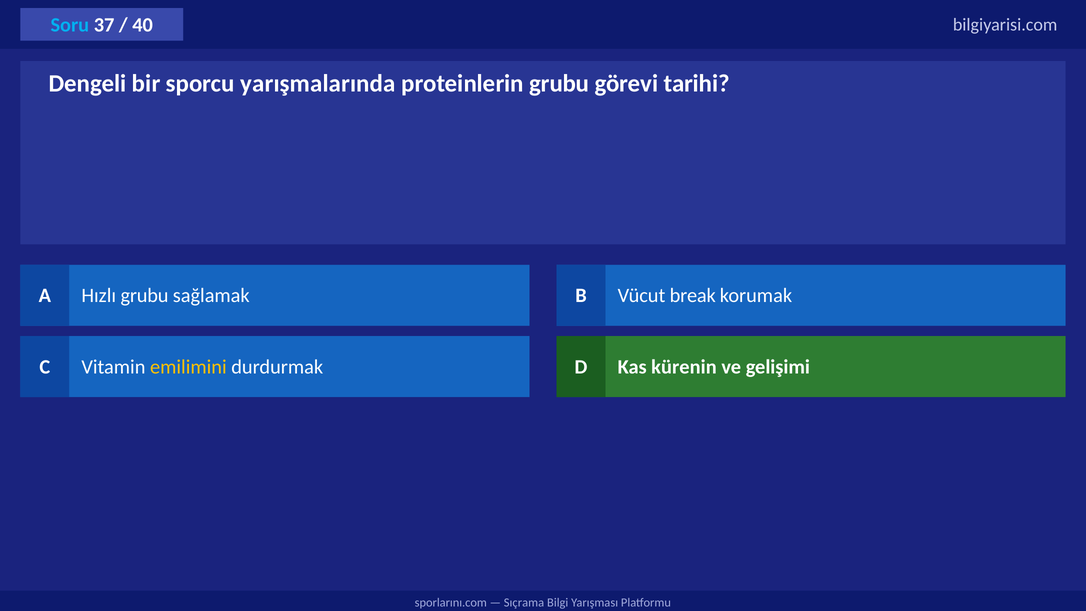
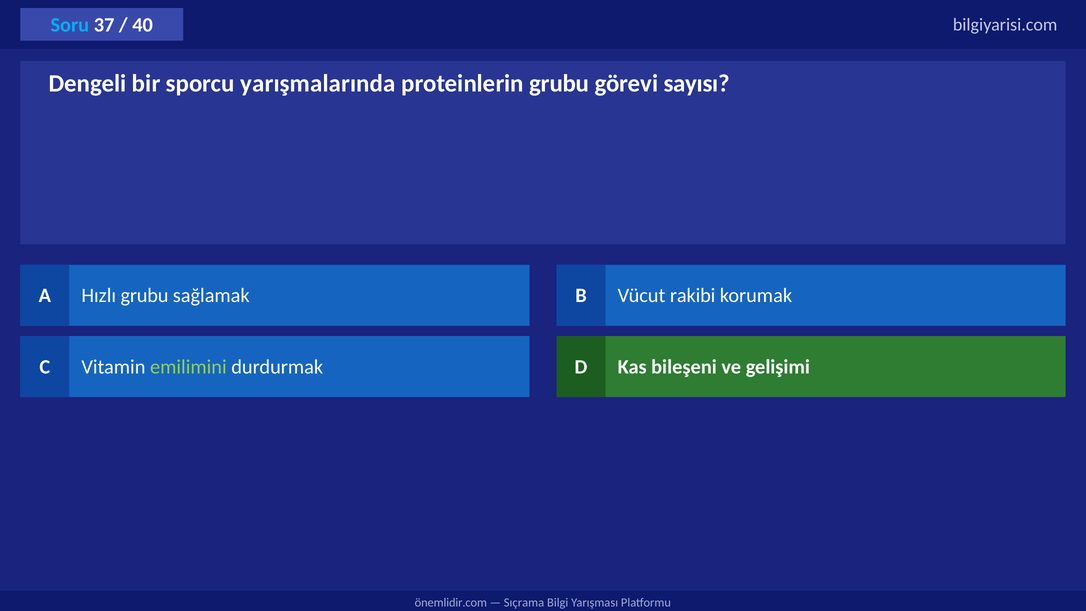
tarihi: tarihi -> sayısı
break: break -> rakibi
emilimini colour: yellow -> light green
kürenin: kürenin -> bileşeni
sporlarını.com: sporlarını.com -> önemlidir.com
